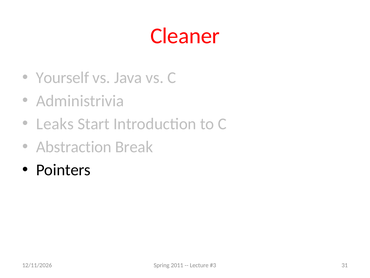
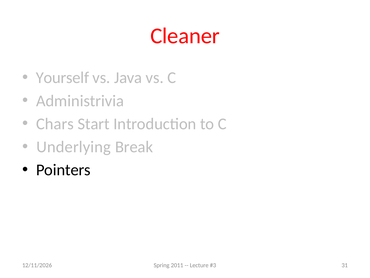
Leaks: Leaks -> Chars
Abstraction: Abstraction -> Underlying
